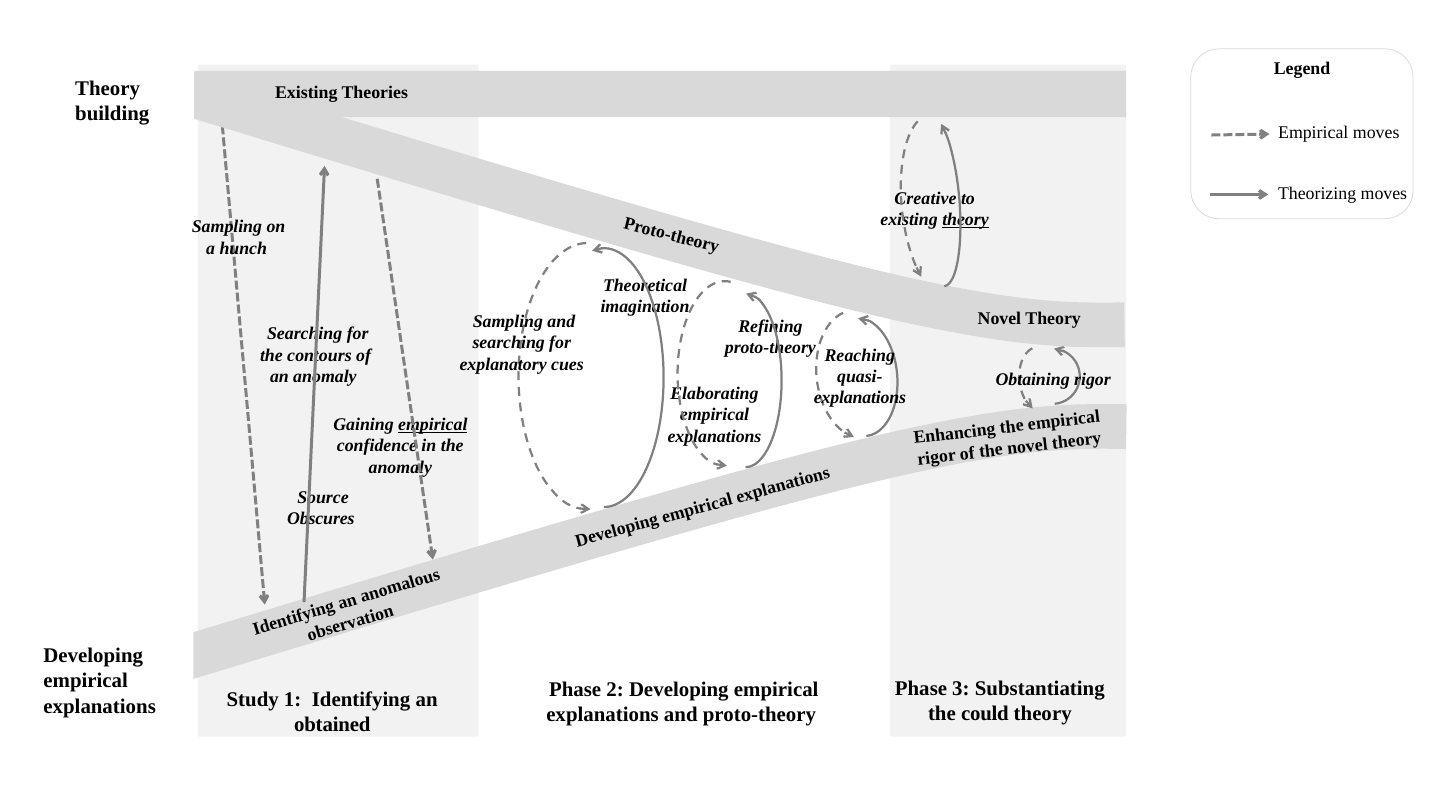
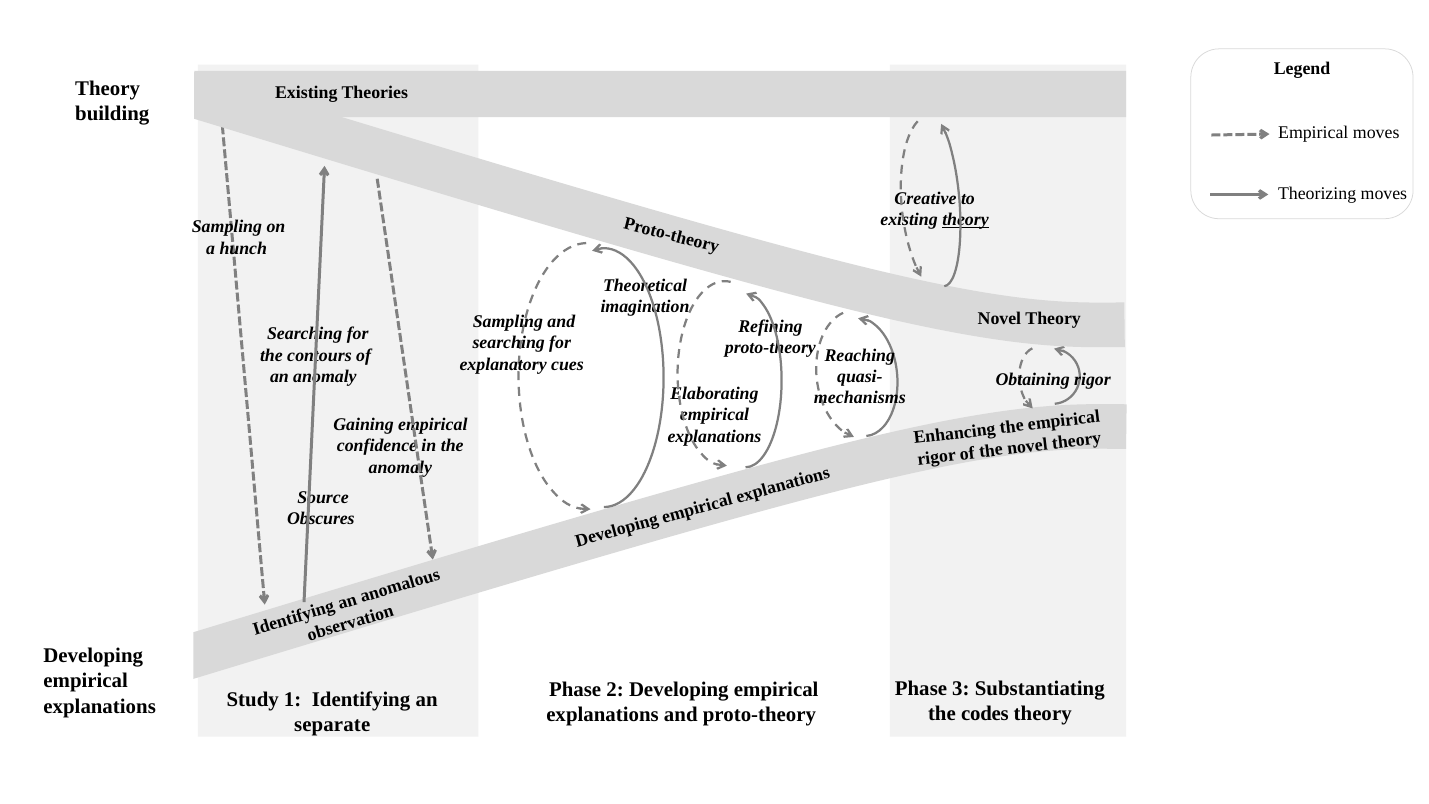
explanations at (860, 398): explanations -> mechanisms
empirical at (433, 424) underline: present -> none
could: could -> codes
obtained: obtained -> separate
